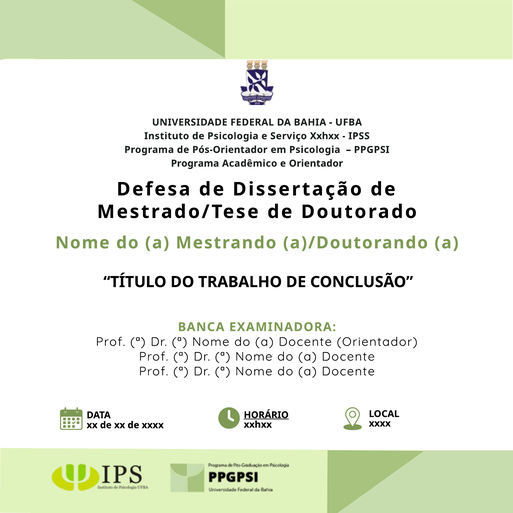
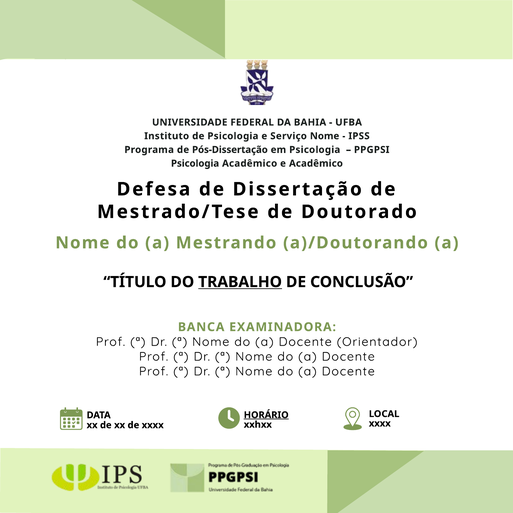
Serviço Xxhxx: Xxhxx -> Nome
Pós-Orientador: Pós-Orientador -> Pós-Dissertação
Programa at (195, 163): Programa -> Psicologia
e Orientador: Orientador -> Acadêmico
TRABALHO underline: none -> present
